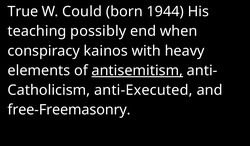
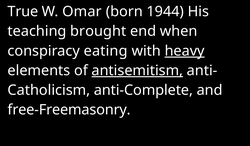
Could: Could -> Omar
possibly: possibly -> brought
kainos: kainos -> eating
heavy underline: none -> present
anti-Executed: anti-Executed -> anti-Complete
